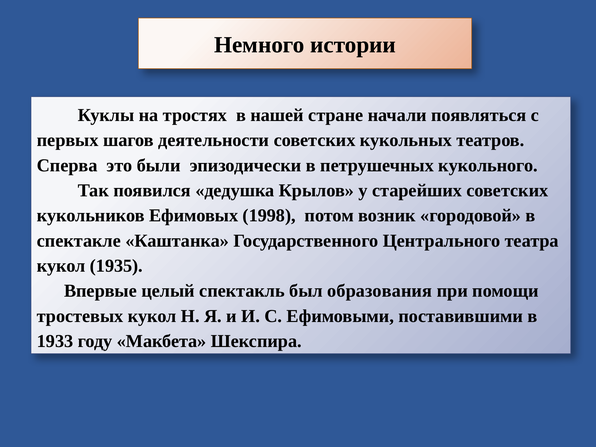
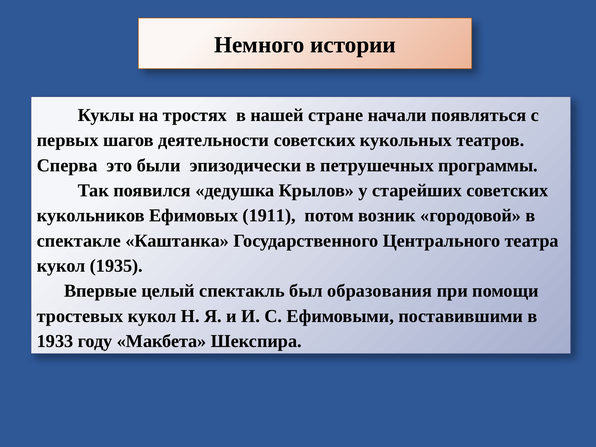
кукольного: кукольного -> программы
1998: 1998 -> 1911
